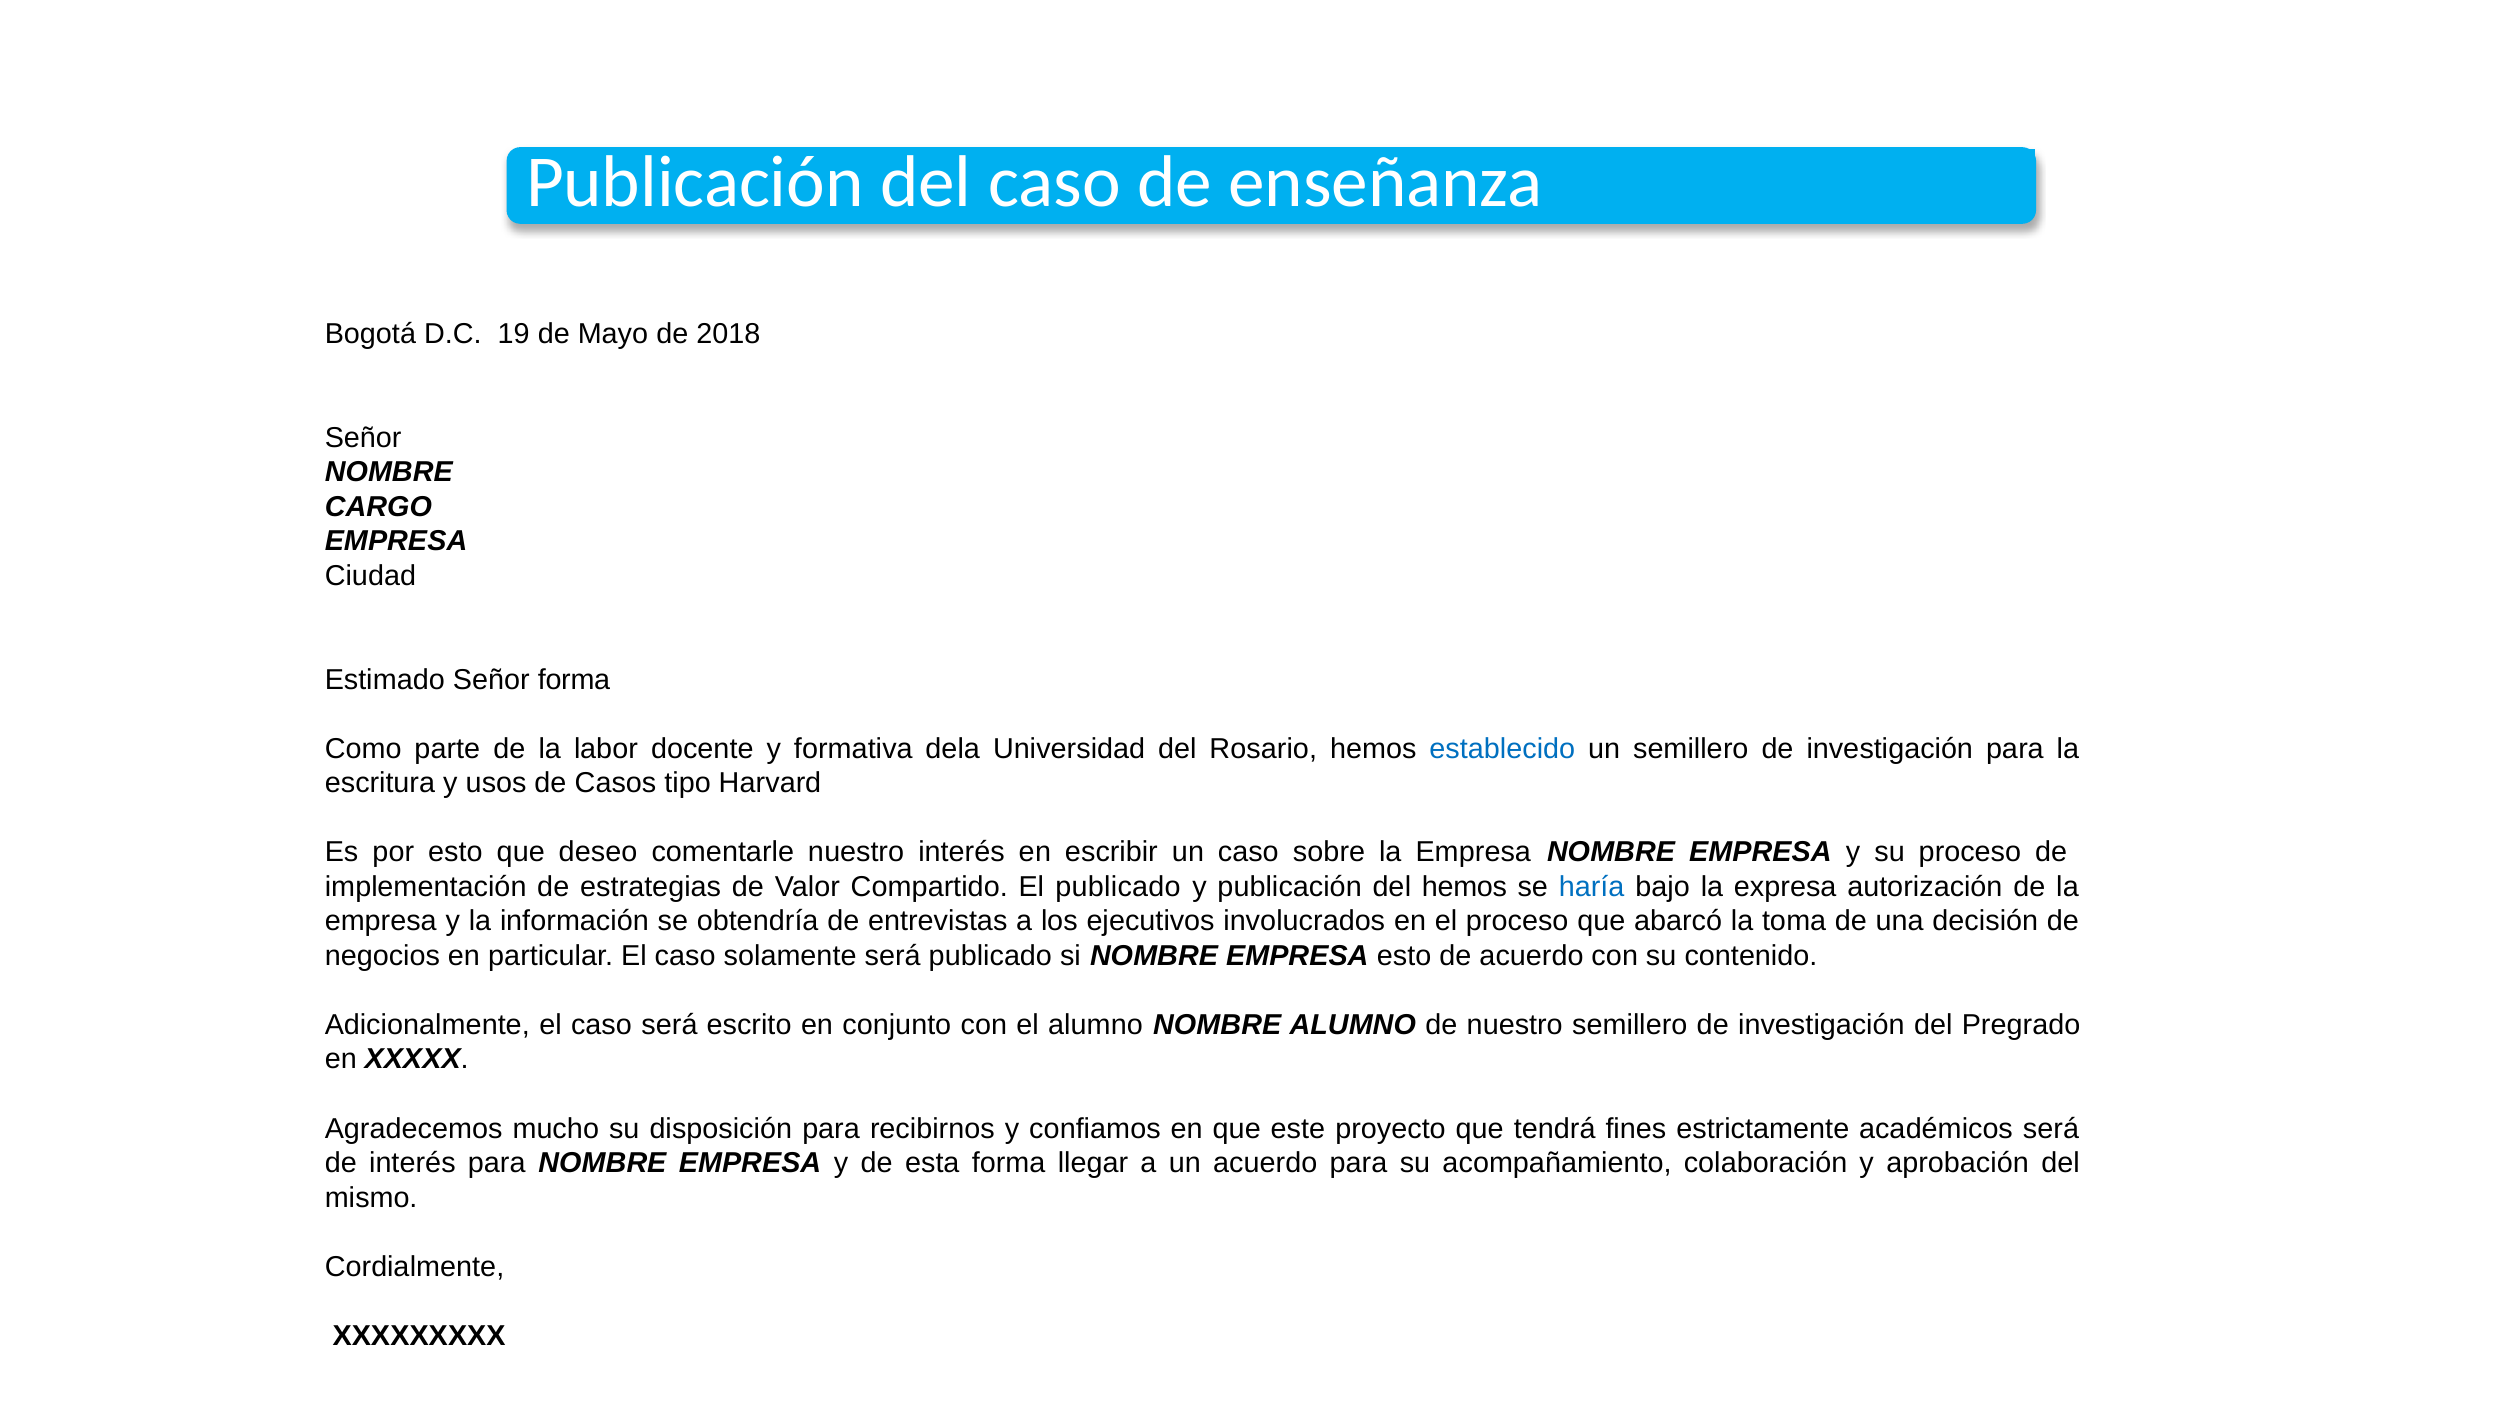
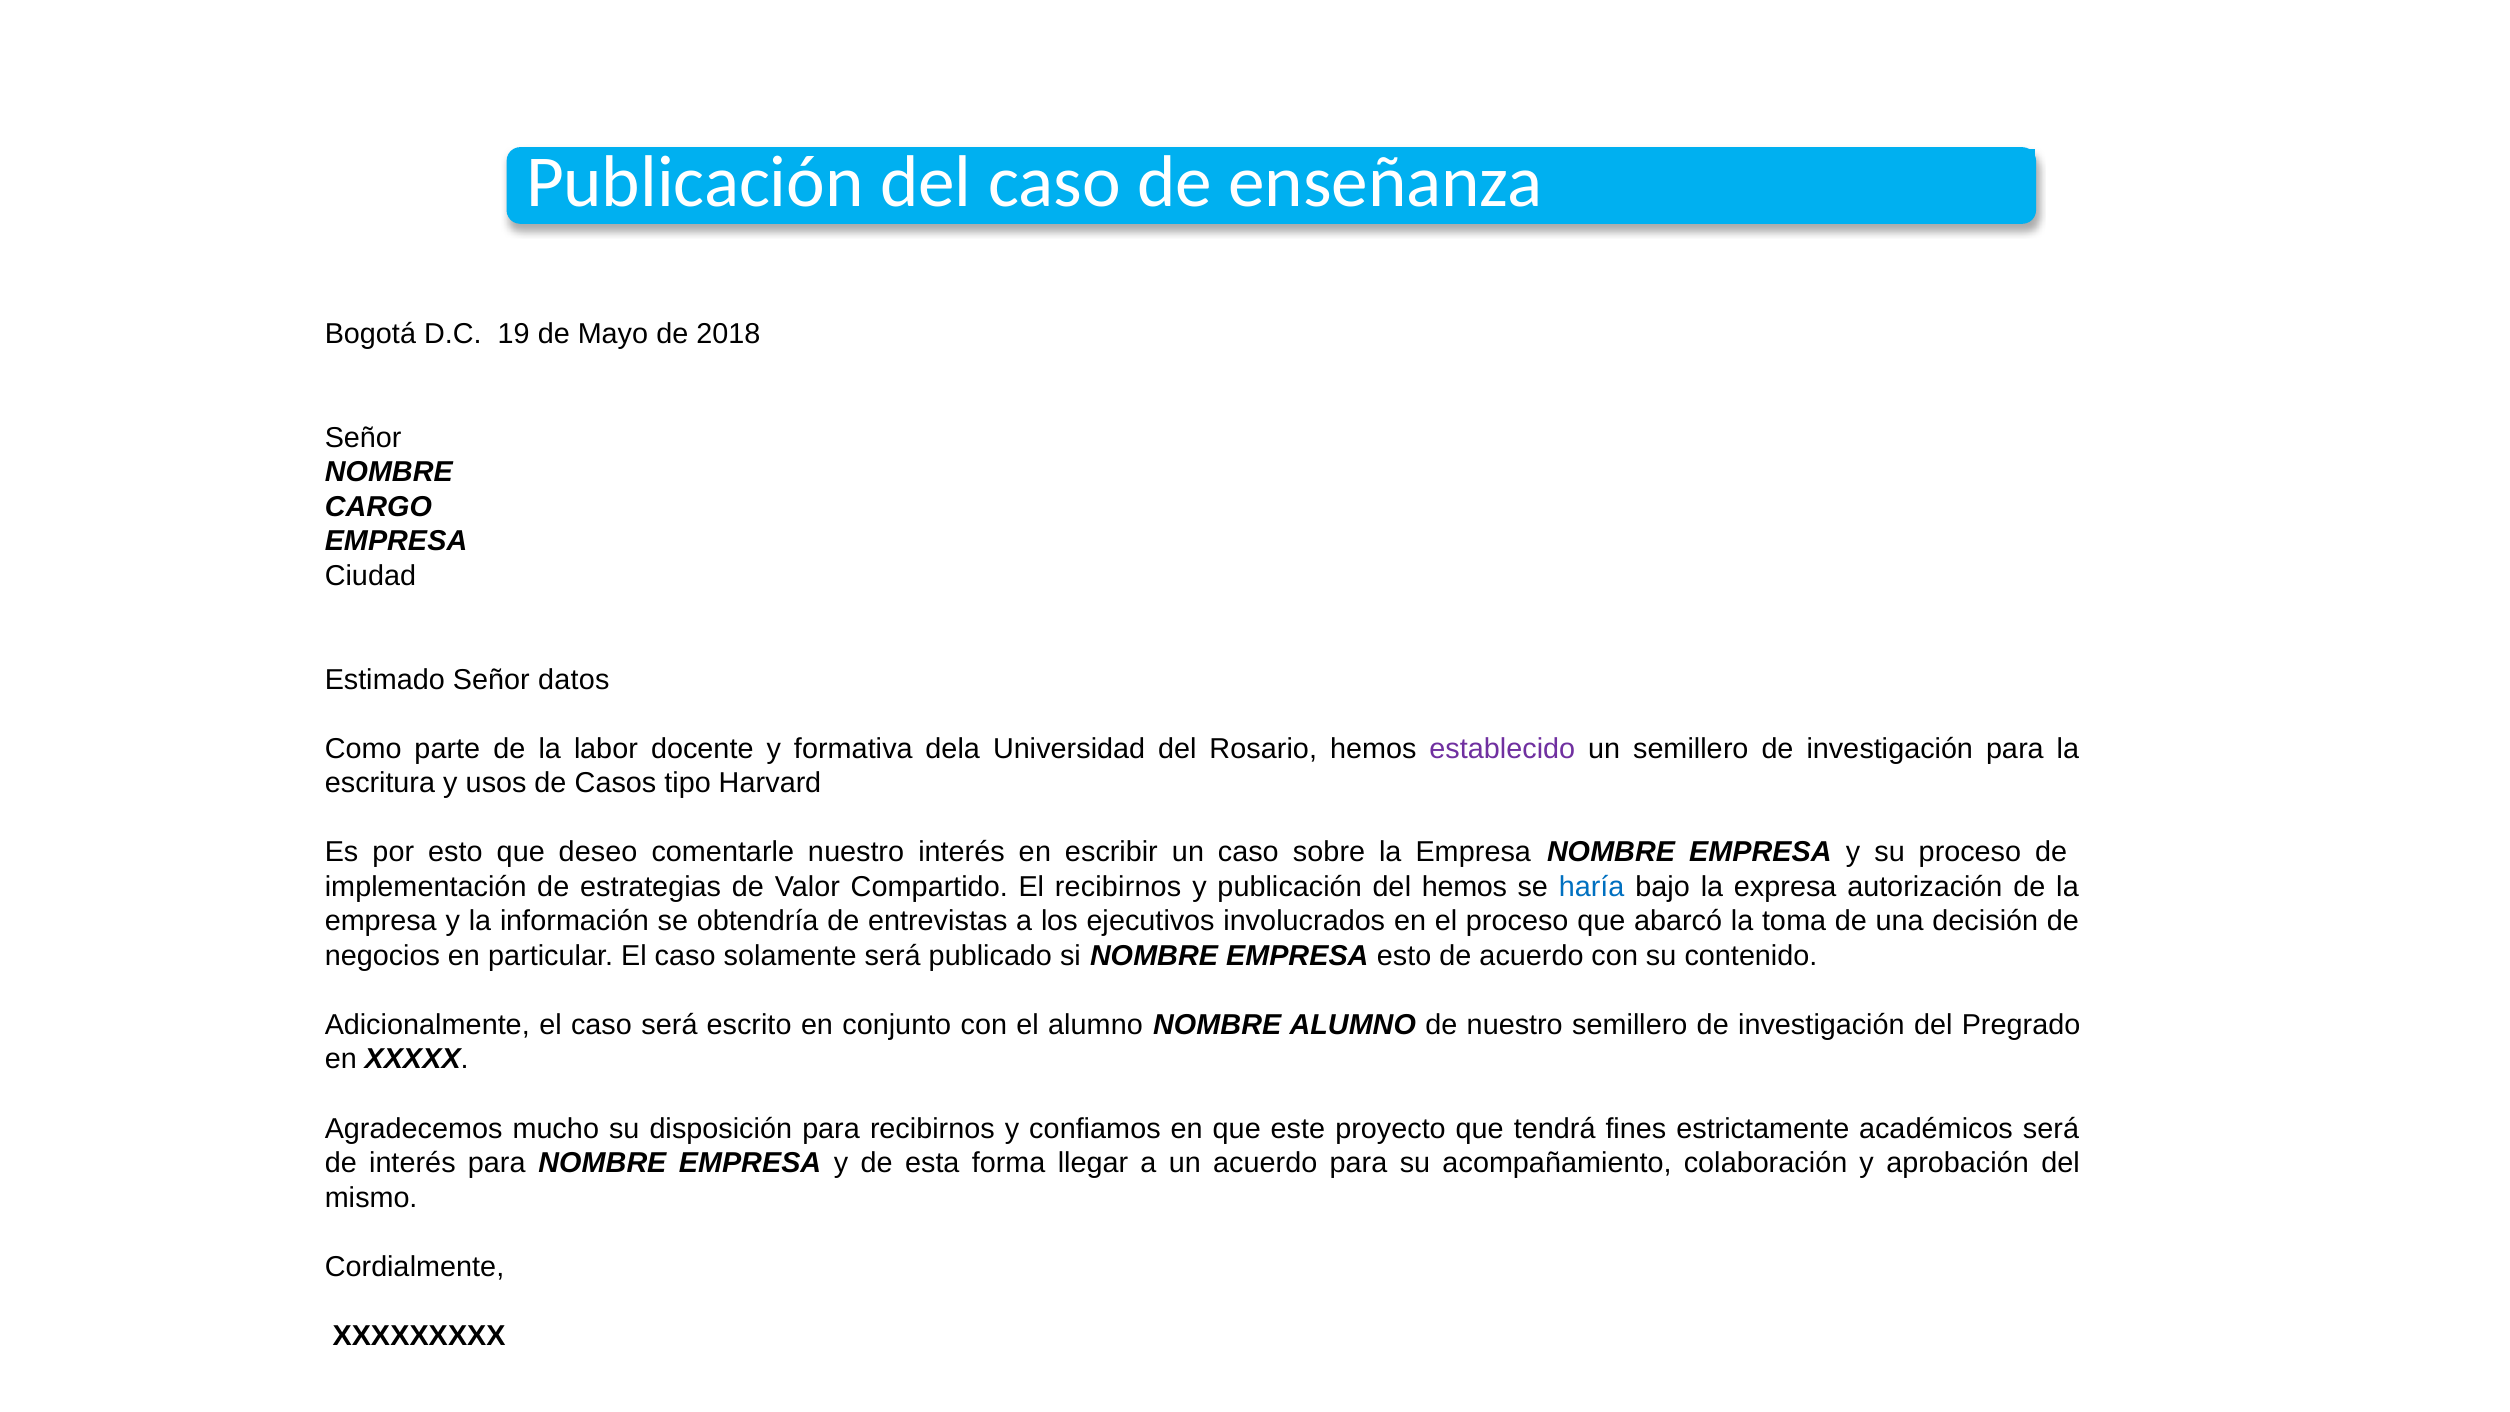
Señor forma: forma -> datos
establecido colour: blue -> purple
El publicado: publicado -> recibirnos
